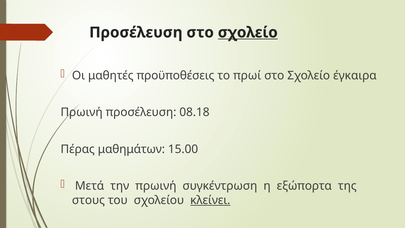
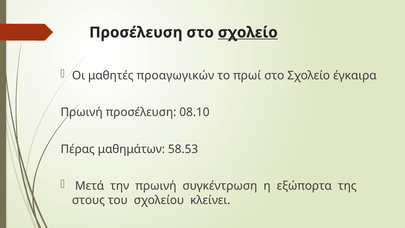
προϋποθέσεις: προϋποθέσεις -> προαγωγικών
08.18: 08.18 -> 08.10
15.00: 15.00 -> 58.53
κλείνει underline: present -> none
